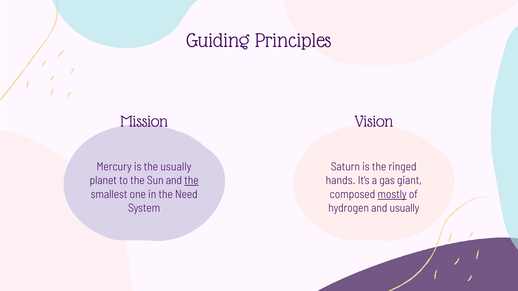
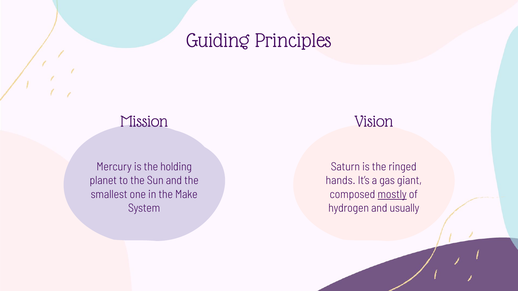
the usually: usually -> holding
the at (191, 181) underline: present -> none
Need: Need -> Make
